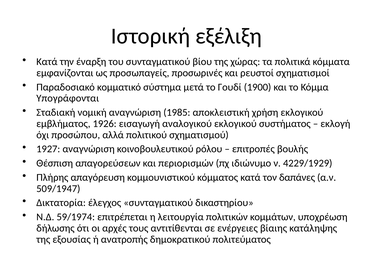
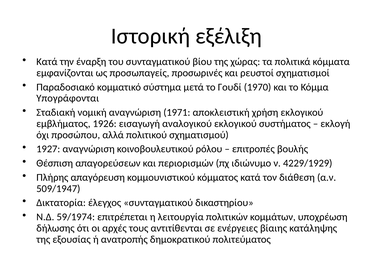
1900: 1900 -> 1970
1985: 1985 -> 1971
δαπάνες: δαπάνες -> διάθεση
